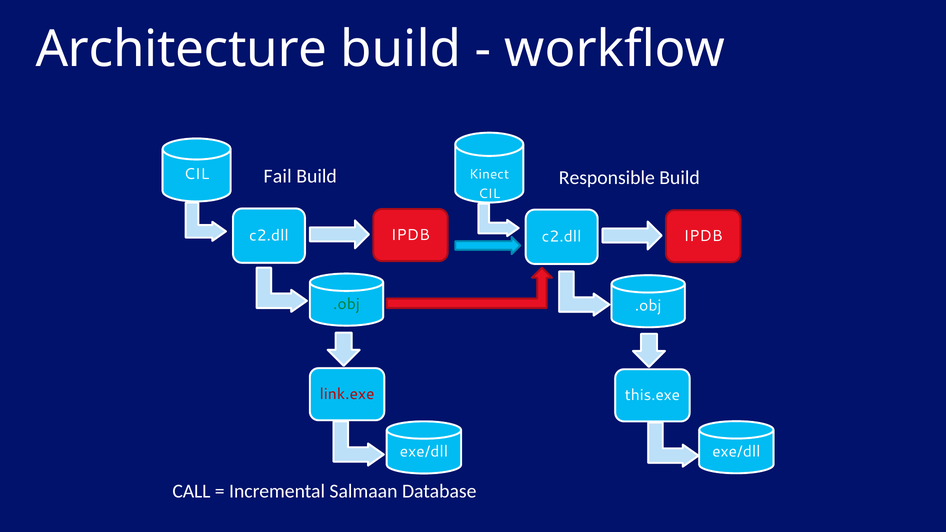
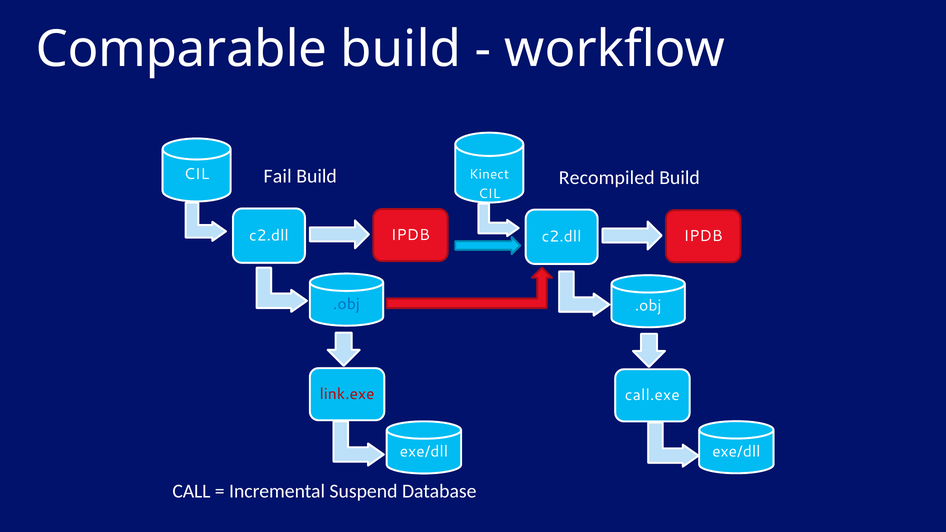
Architecture: Architecture -> Comparable
Responsible: Responsible -> Recompiled
.obj at (346, 304) colour: green -> blue
this.exe: this.exe -> call.exe
Salmaan: Salmaan -> Suspend
